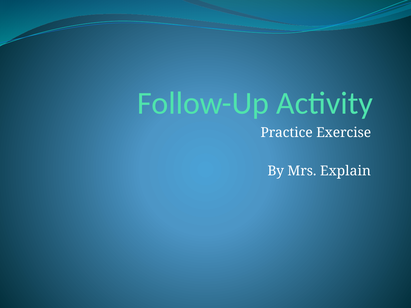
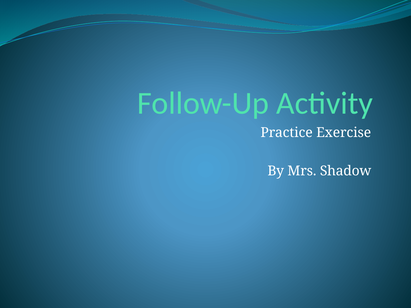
Explain: Explain -> Shadow
